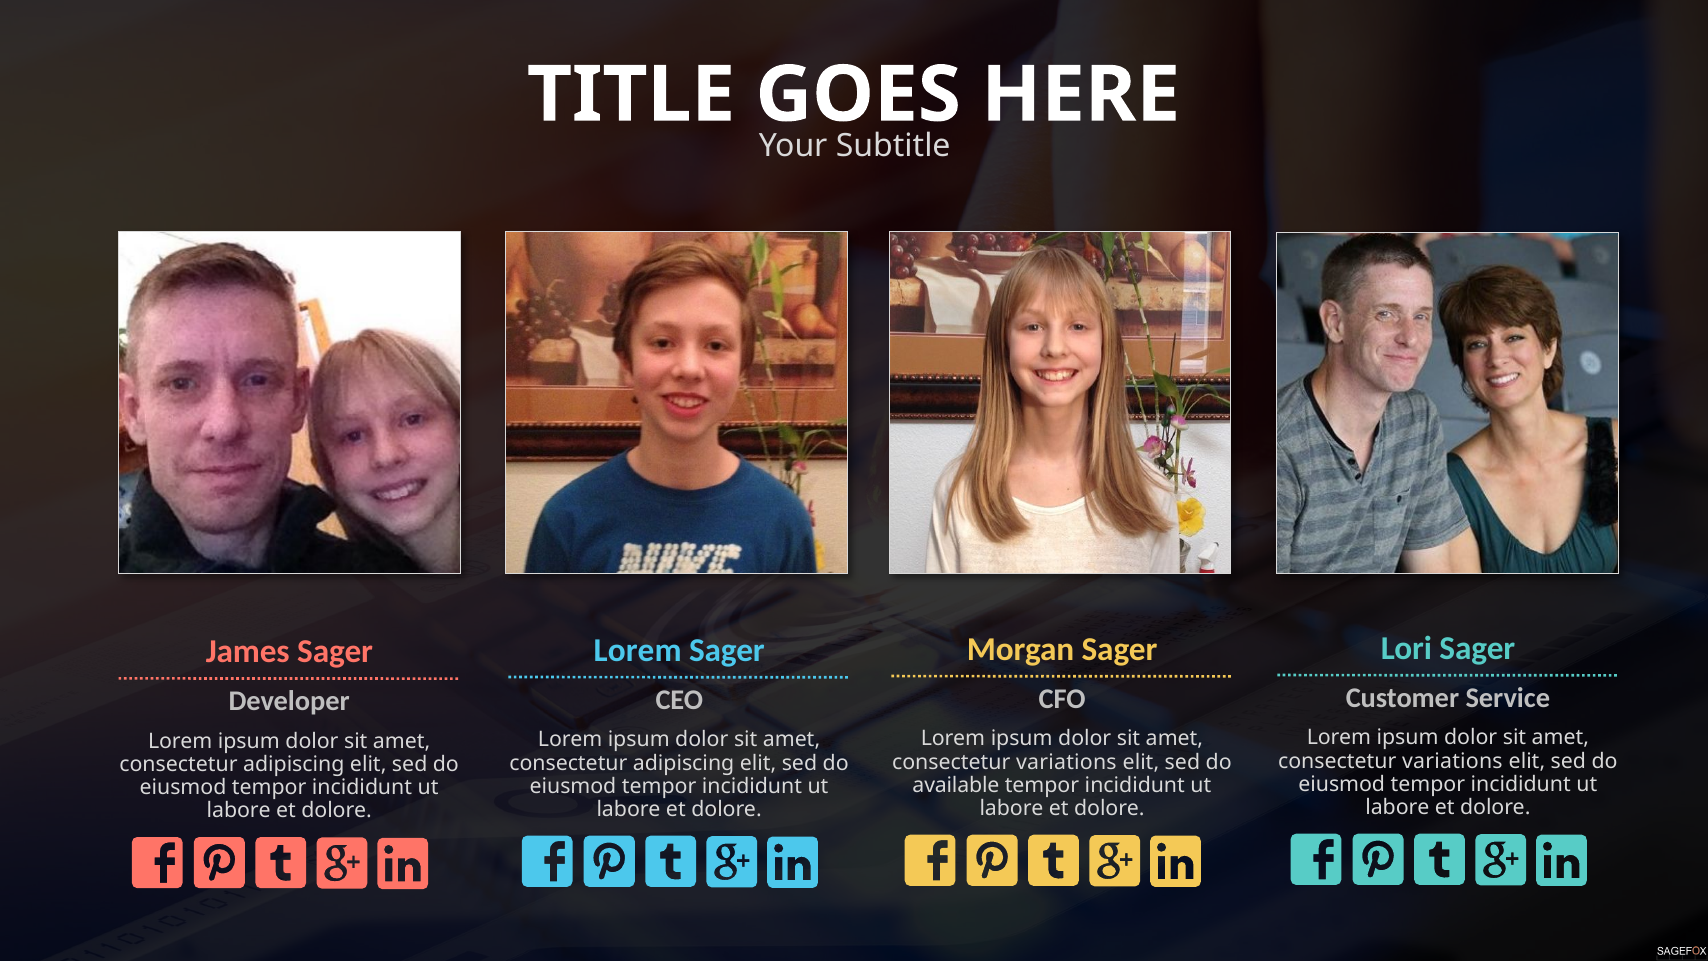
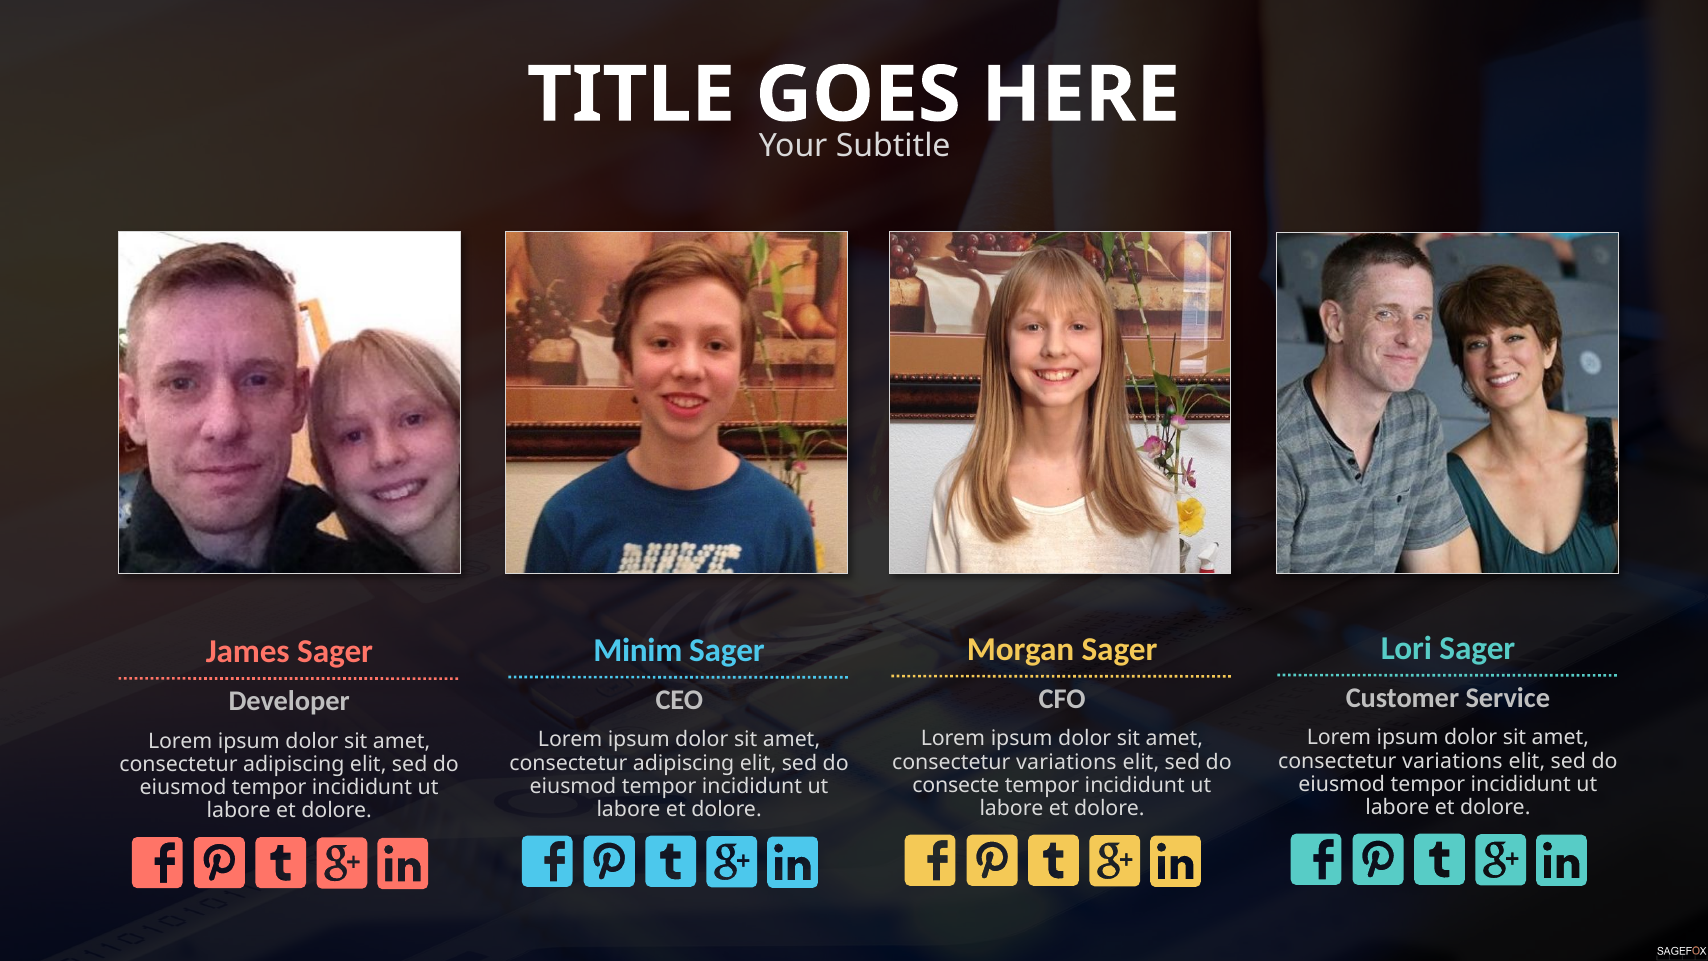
Lorem at (638, 650): Lorem -> Minim
available: available -> consecte
